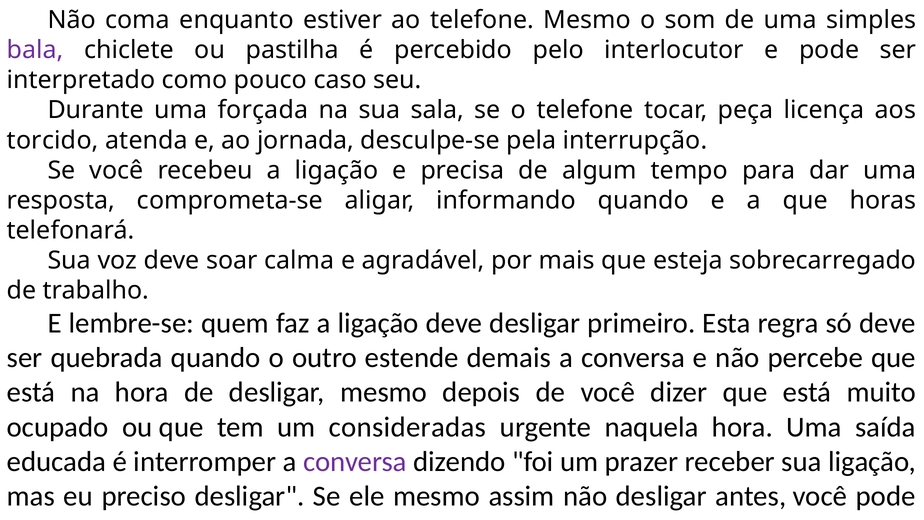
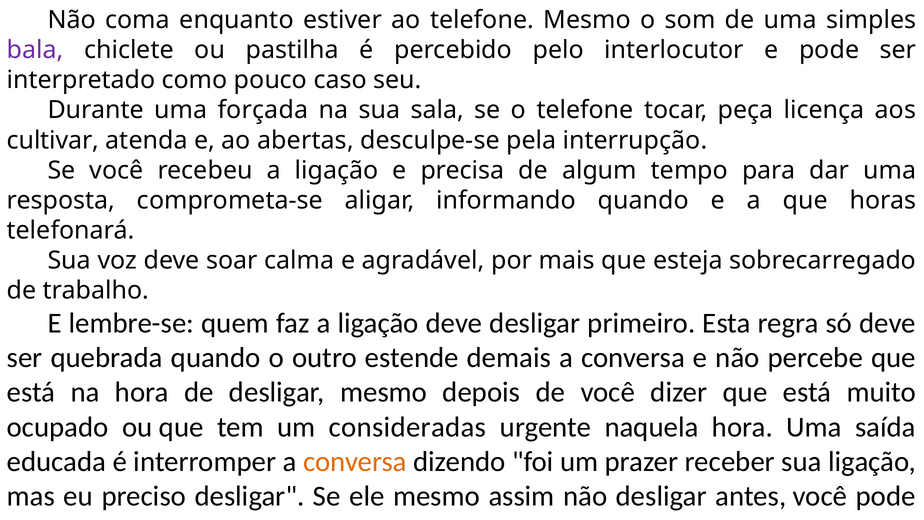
torcido: torcido -> cultivar
jornada: jornada -> abertas
conversa at (355, 461) colour: purple -> orange
